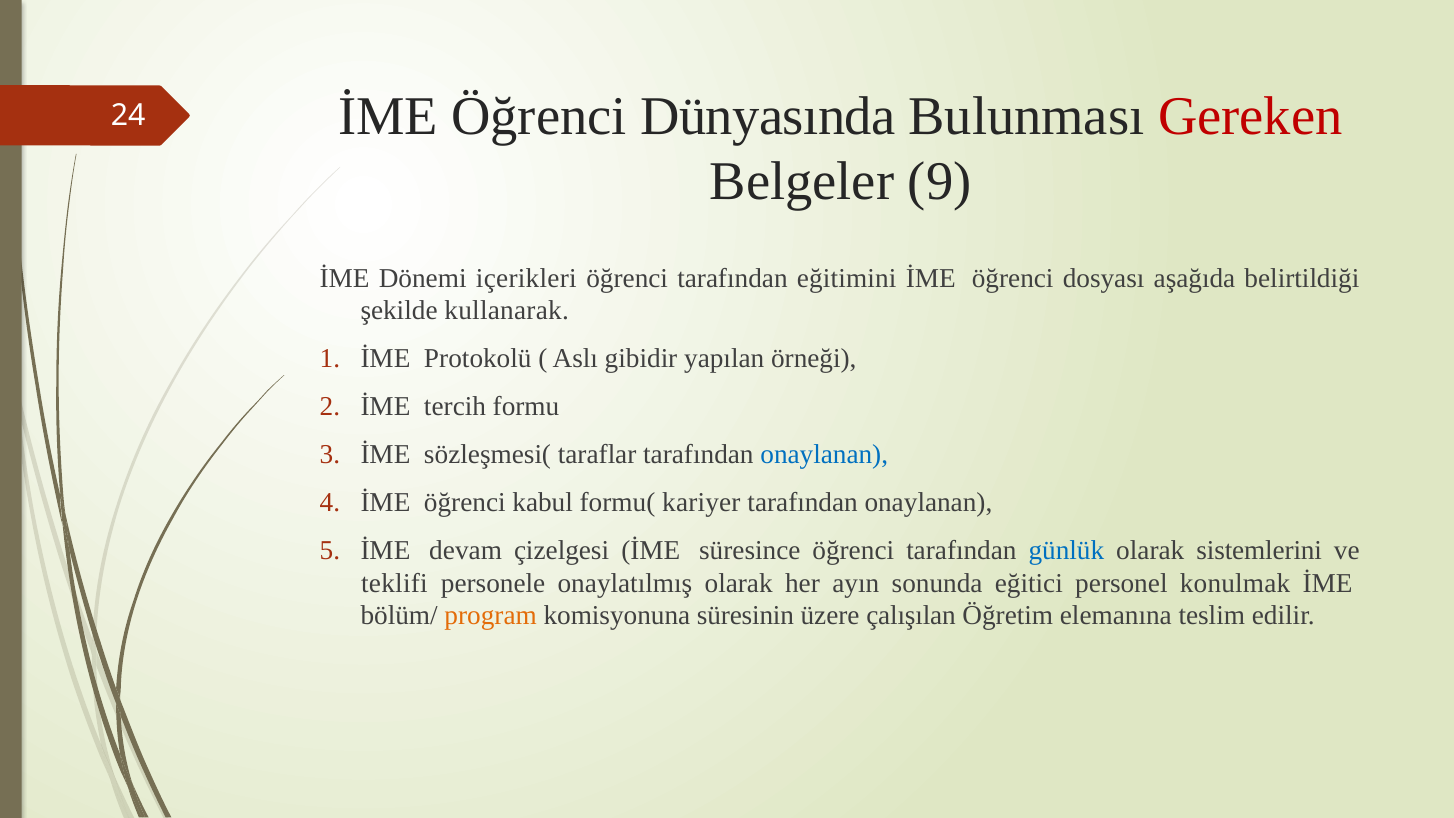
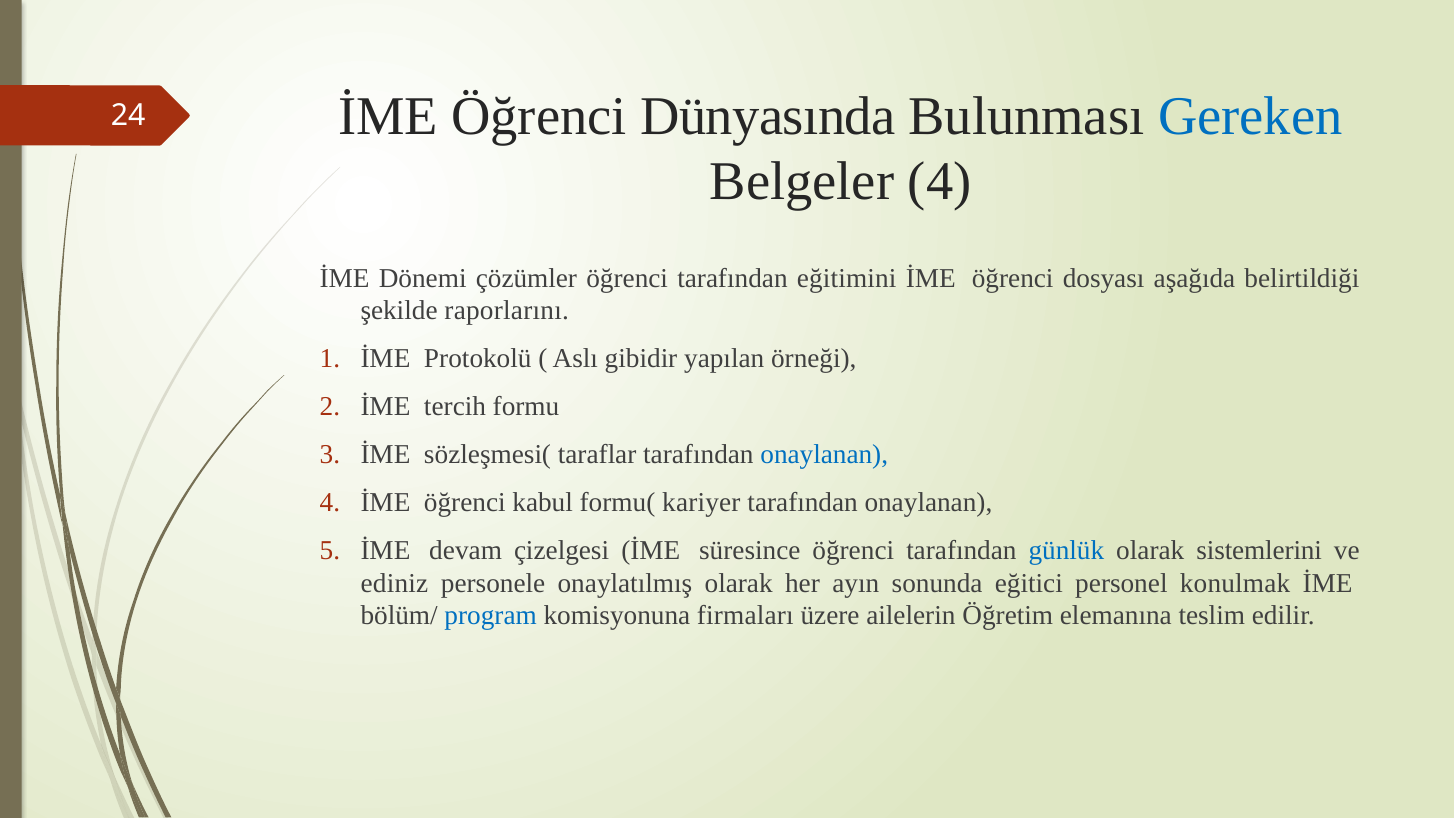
Gereken colour: red -> blue
Belgeler 9: 9 -> 4
içerikleri: içerikleri -> çözümler
kullanarak: kullanarak -> raporlarını
teklifi: teklifi -> ediniz
program colour: orange -> blue
süresinin: süresinin -> firmaları
çalışılan: çalışılan -> ailelerin
